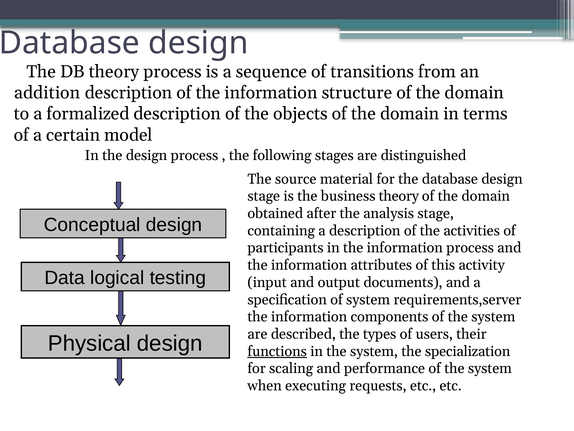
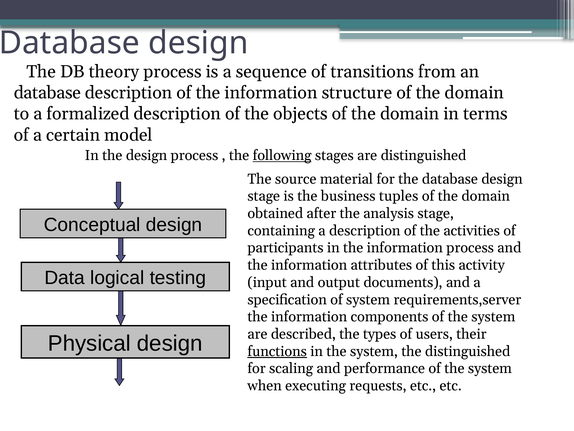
addition at (47, 93): addition -> database
following underline: none -> present
business theory: theory -> tuples
the specialization: specialization -> distinguished
